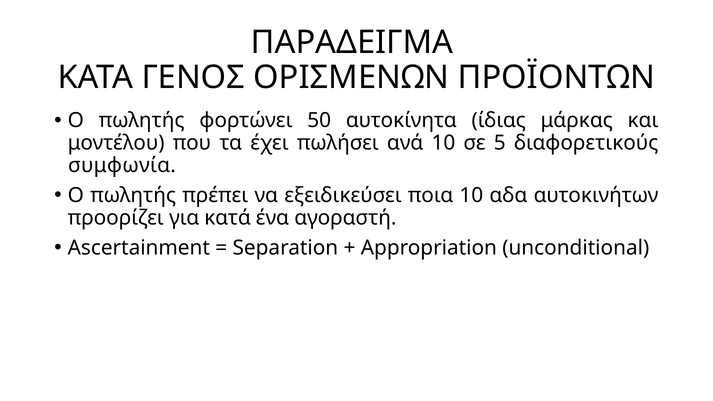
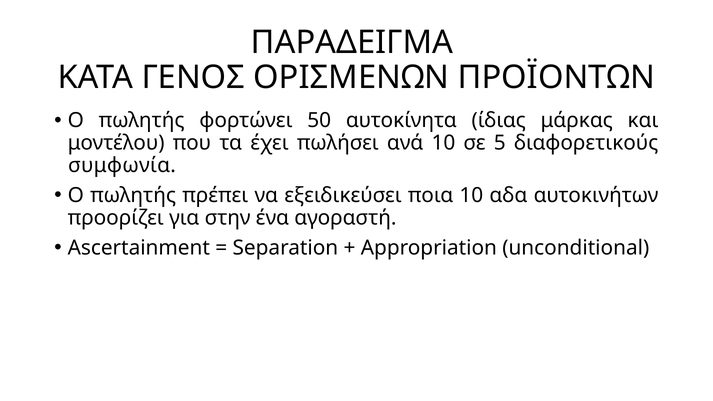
κατά: κατά -> στην
